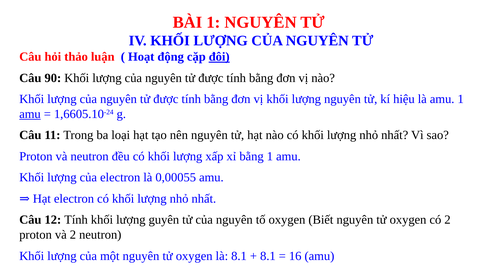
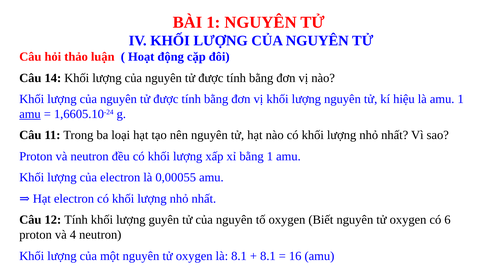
đôi underline: present -> none
90: 90 -> 14
có 2: 2 -> 6
và 2: 2 -> 4
